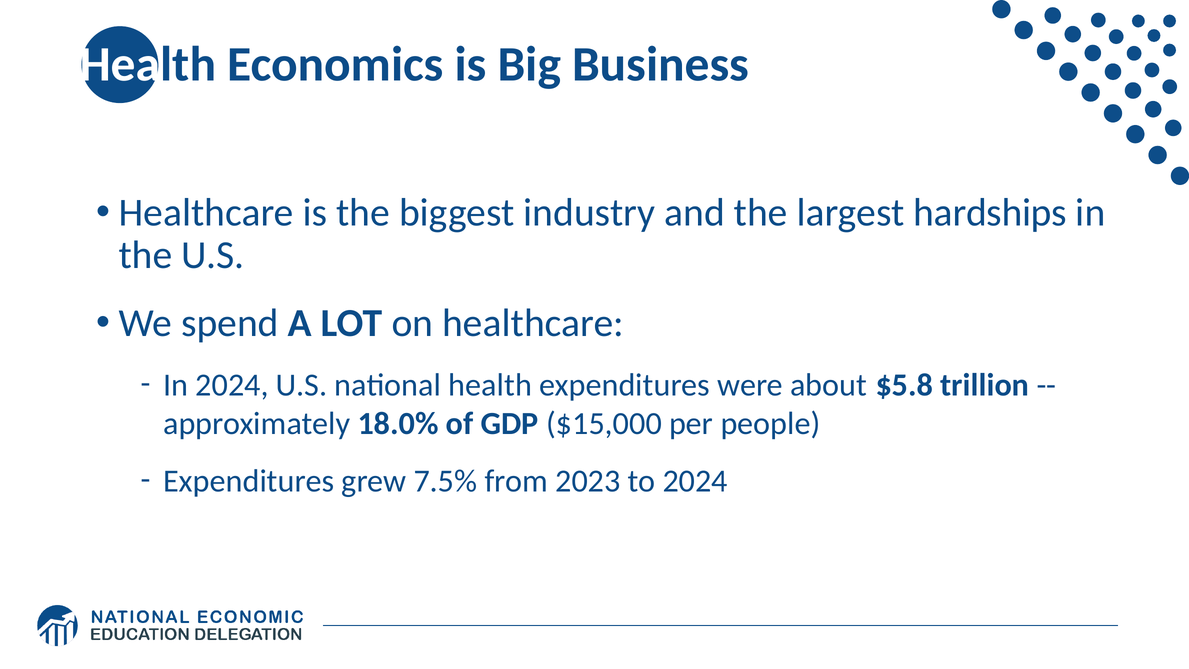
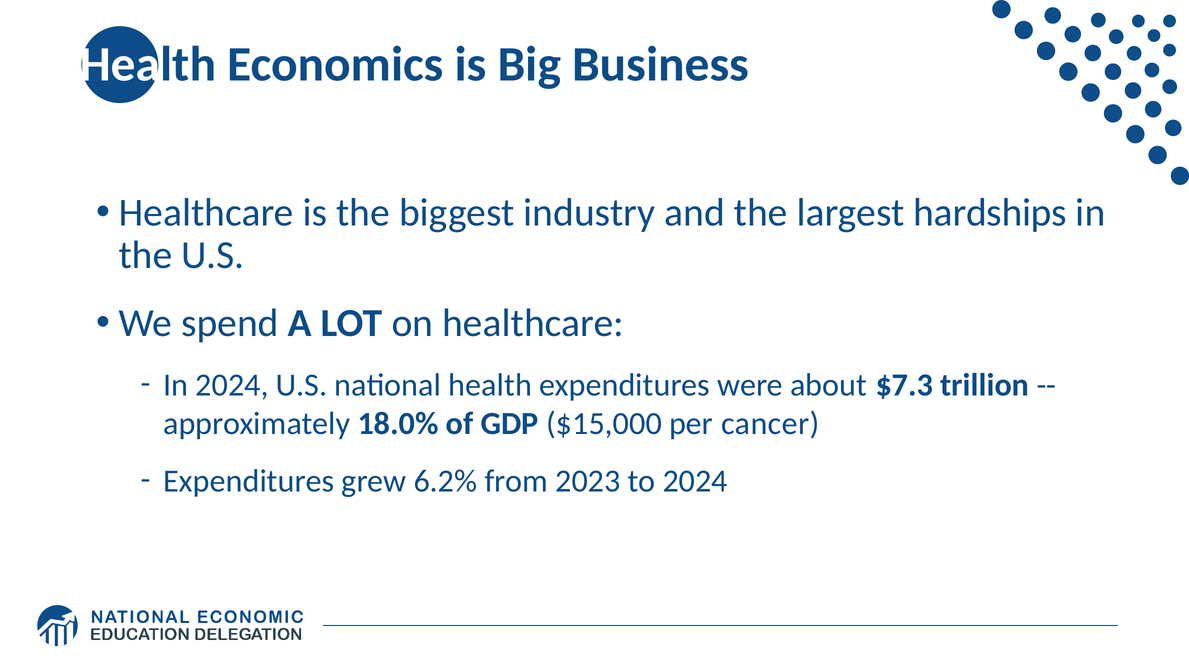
$5.8: $5.8 -> $7.3
people: people -> cancer
7.5%: 7.5% -> 6.2%
